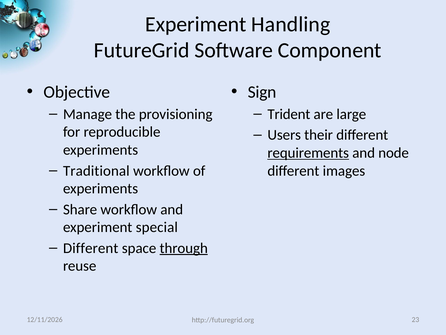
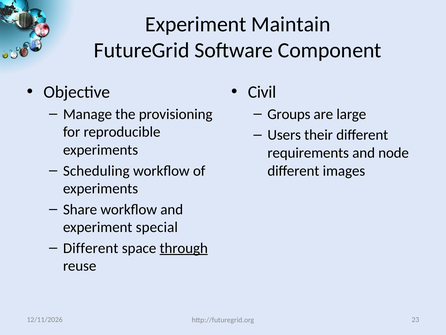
Handling: Handling -> Maintain
Sign: Sign -> Civil
Trident: Trident -> Groups
requirements underline: present -> none
Traditional: Traditional -> Scheduling
